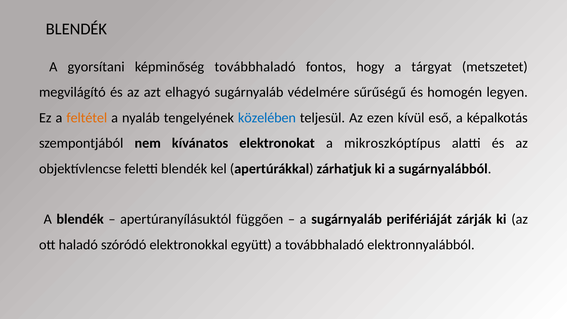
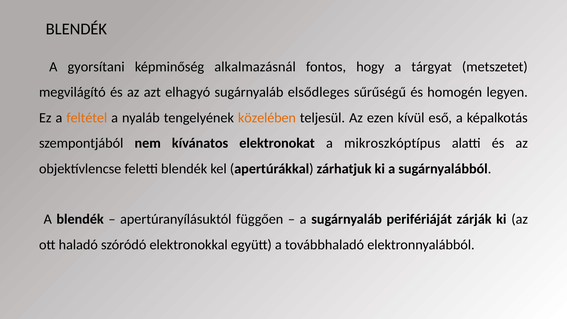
képminőség továbbhaladó: továbbhaladó -> alkalmazásnál
védelmére: védelmére -> elsődleges
közelében colour: blue -> orange
